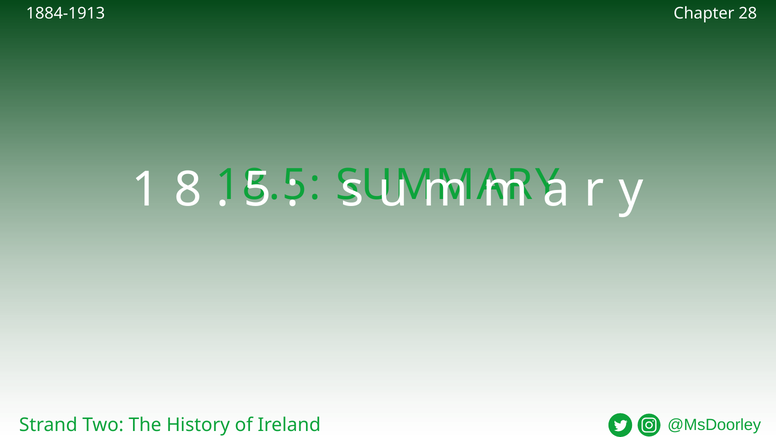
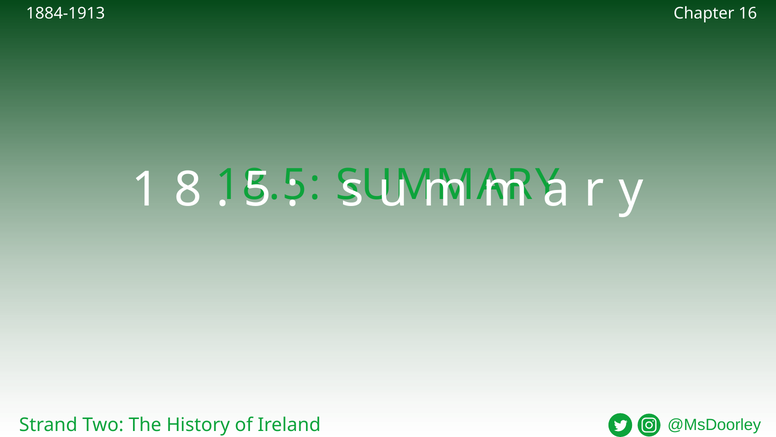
28: 28 -> 16
